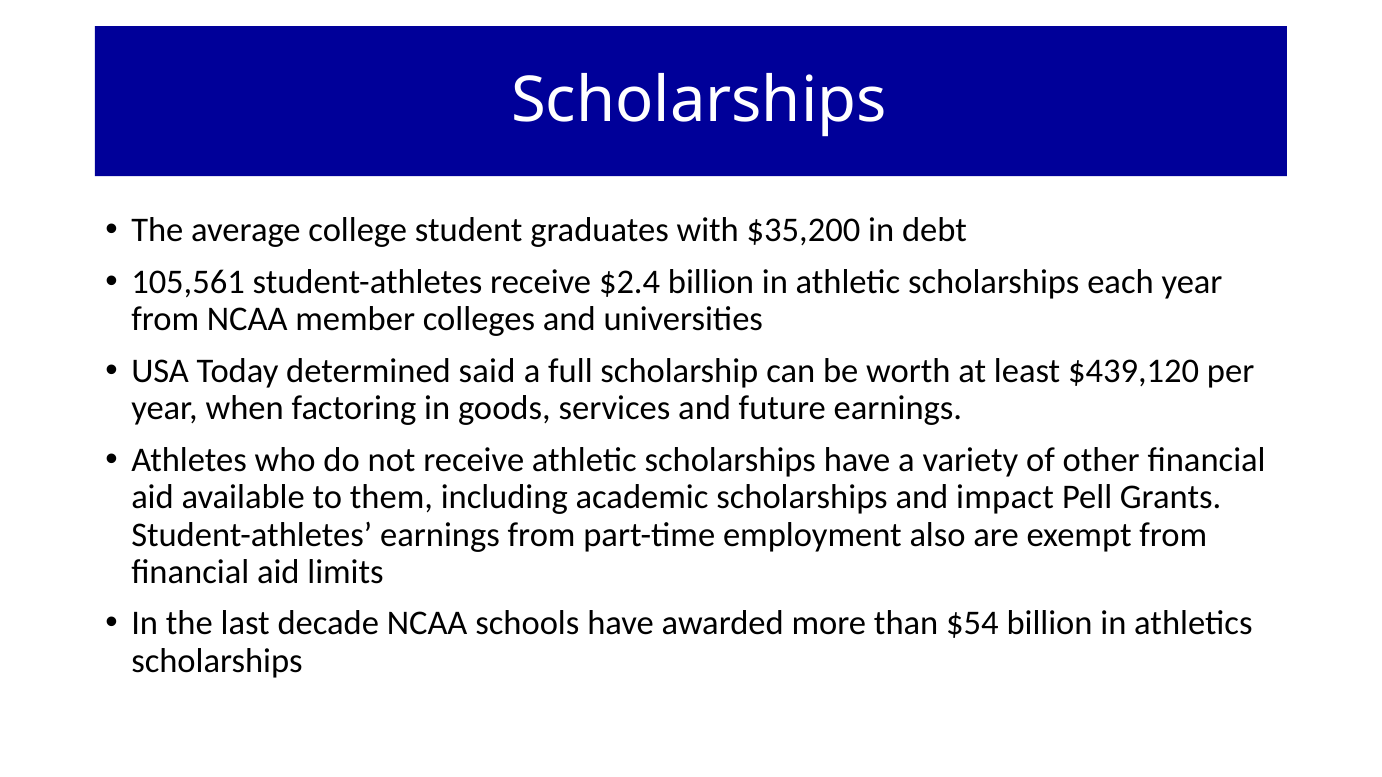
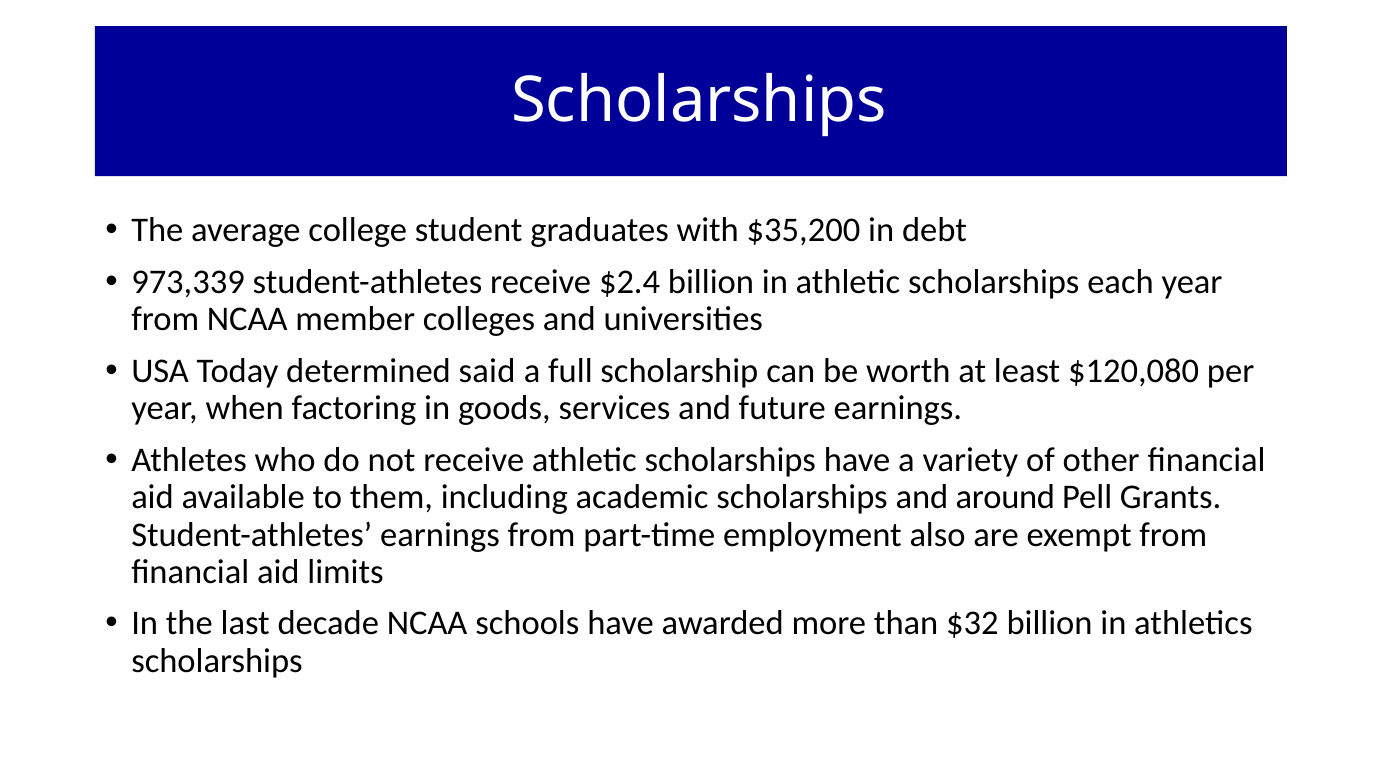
105,561: 105,561 -> 973,339
$439,120: $439,120 -> $120,080
impact: impact -> around
$54: $54 -> $32
